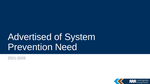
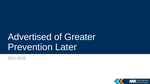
System: System -> Greater
Need: Need -> Later
